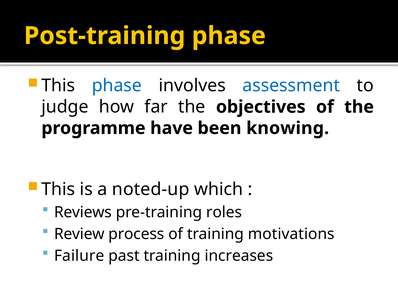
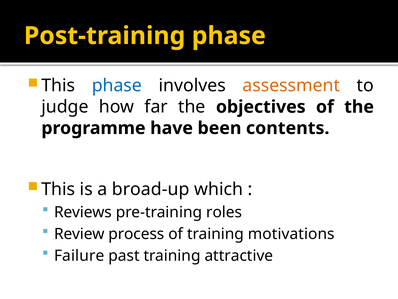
assessment colour: blue -> orange
knowing: knowing -> contents
noted-up: noted-up -> broad-up
increases: increases -> attractive
